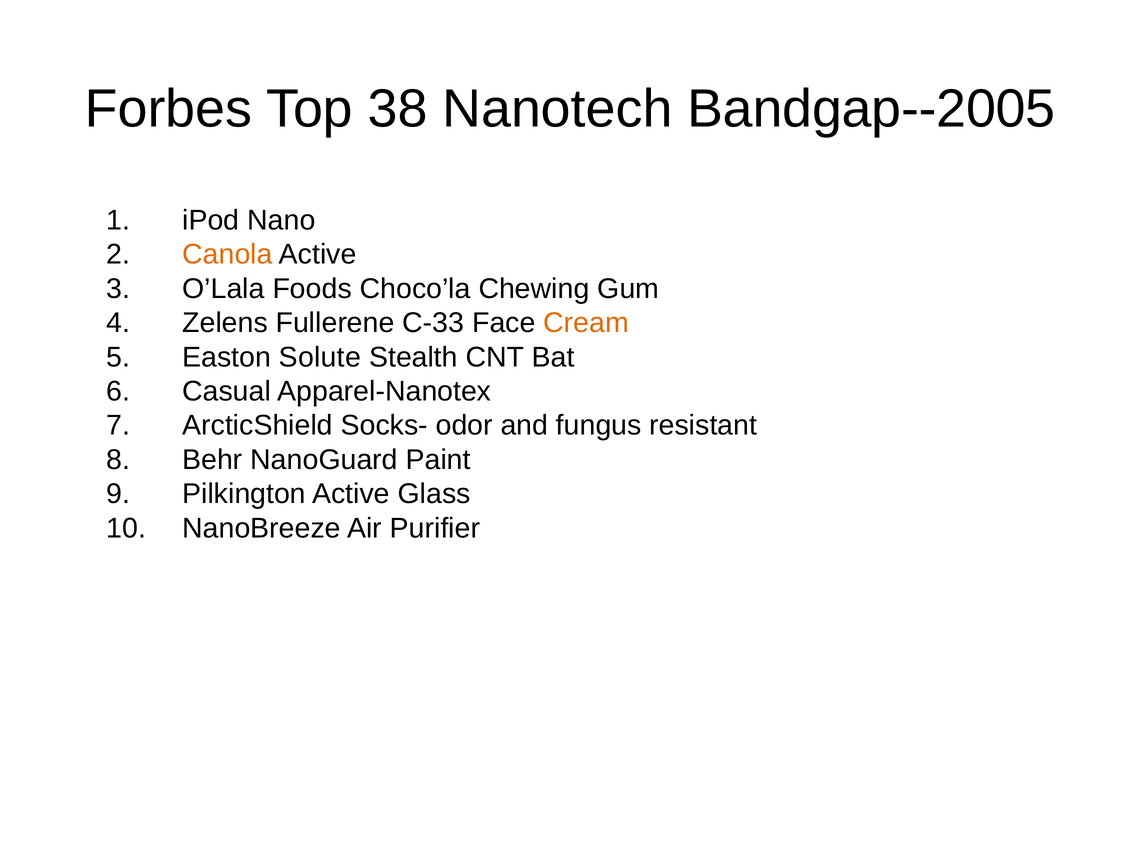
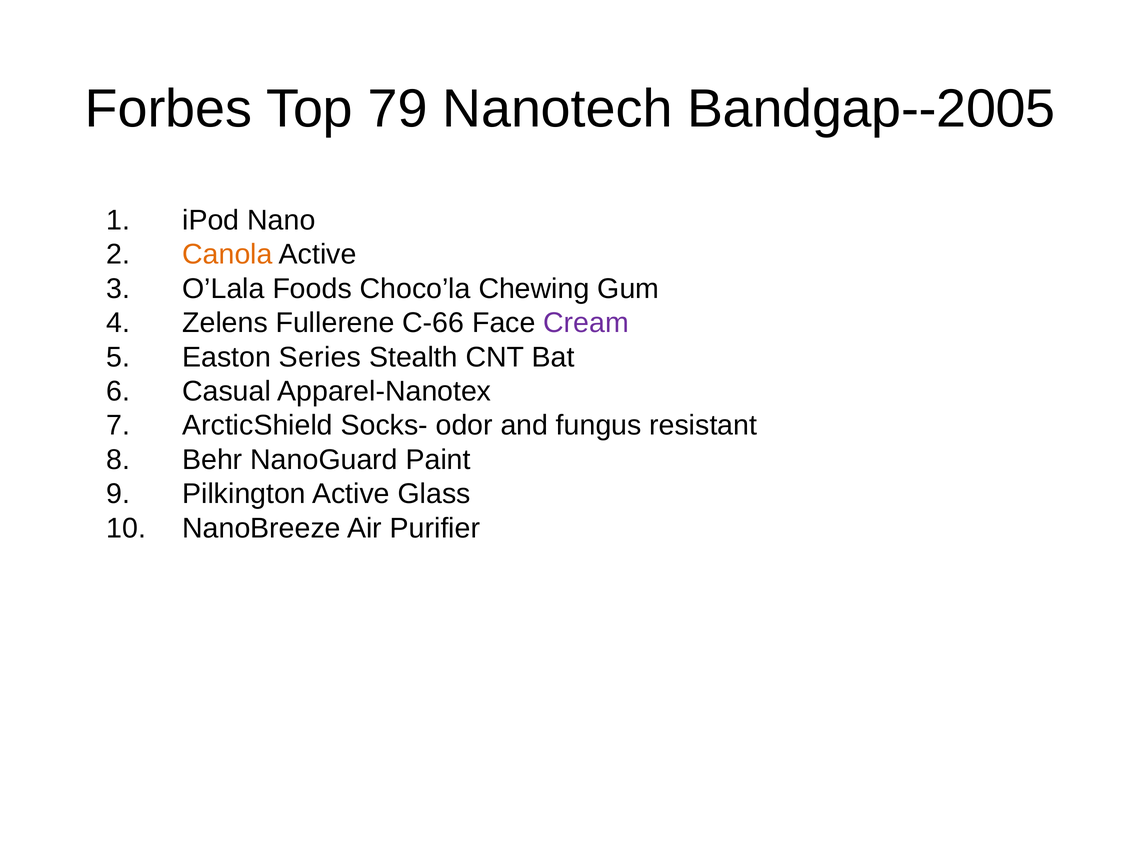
38: 38 -> 79
C-33: C-33 -> C-66
Cream colour: orange -> purple
Solute: Solute -> Series
